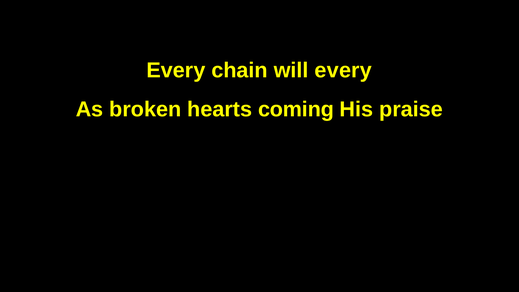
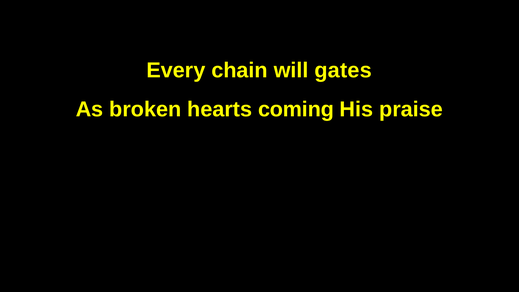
will every: every -> gates
